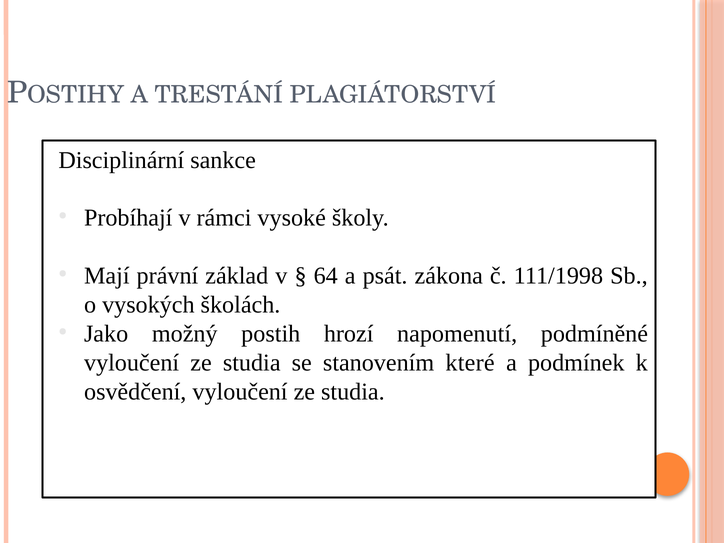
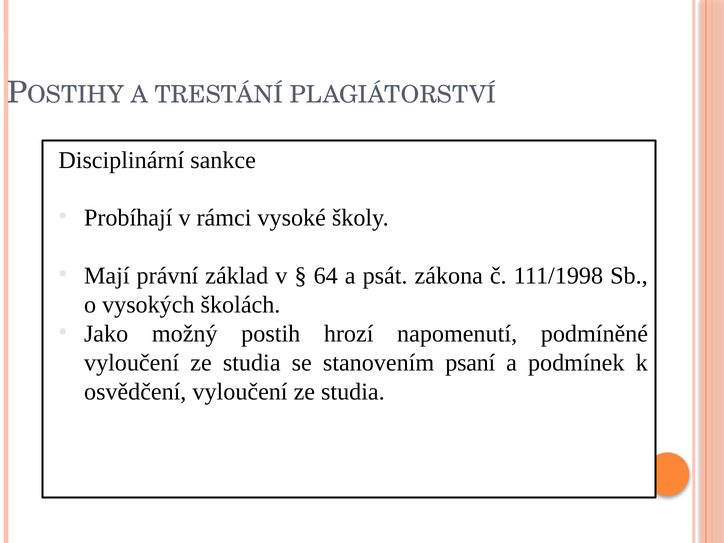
které: které -> psaní
